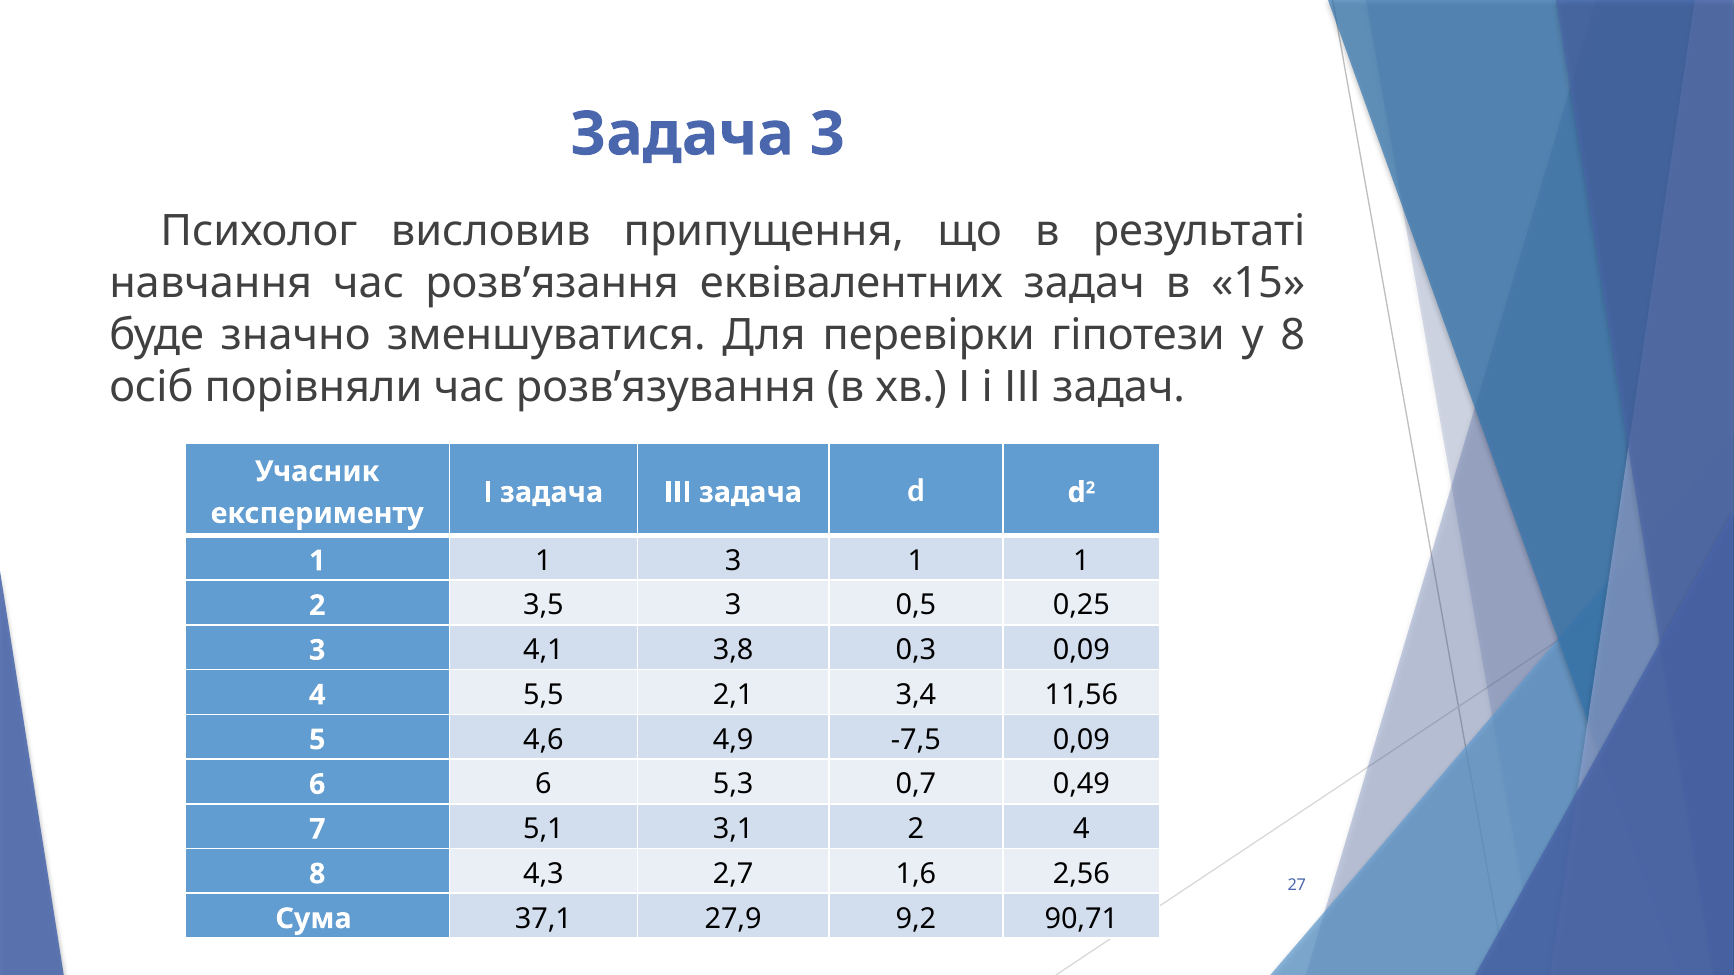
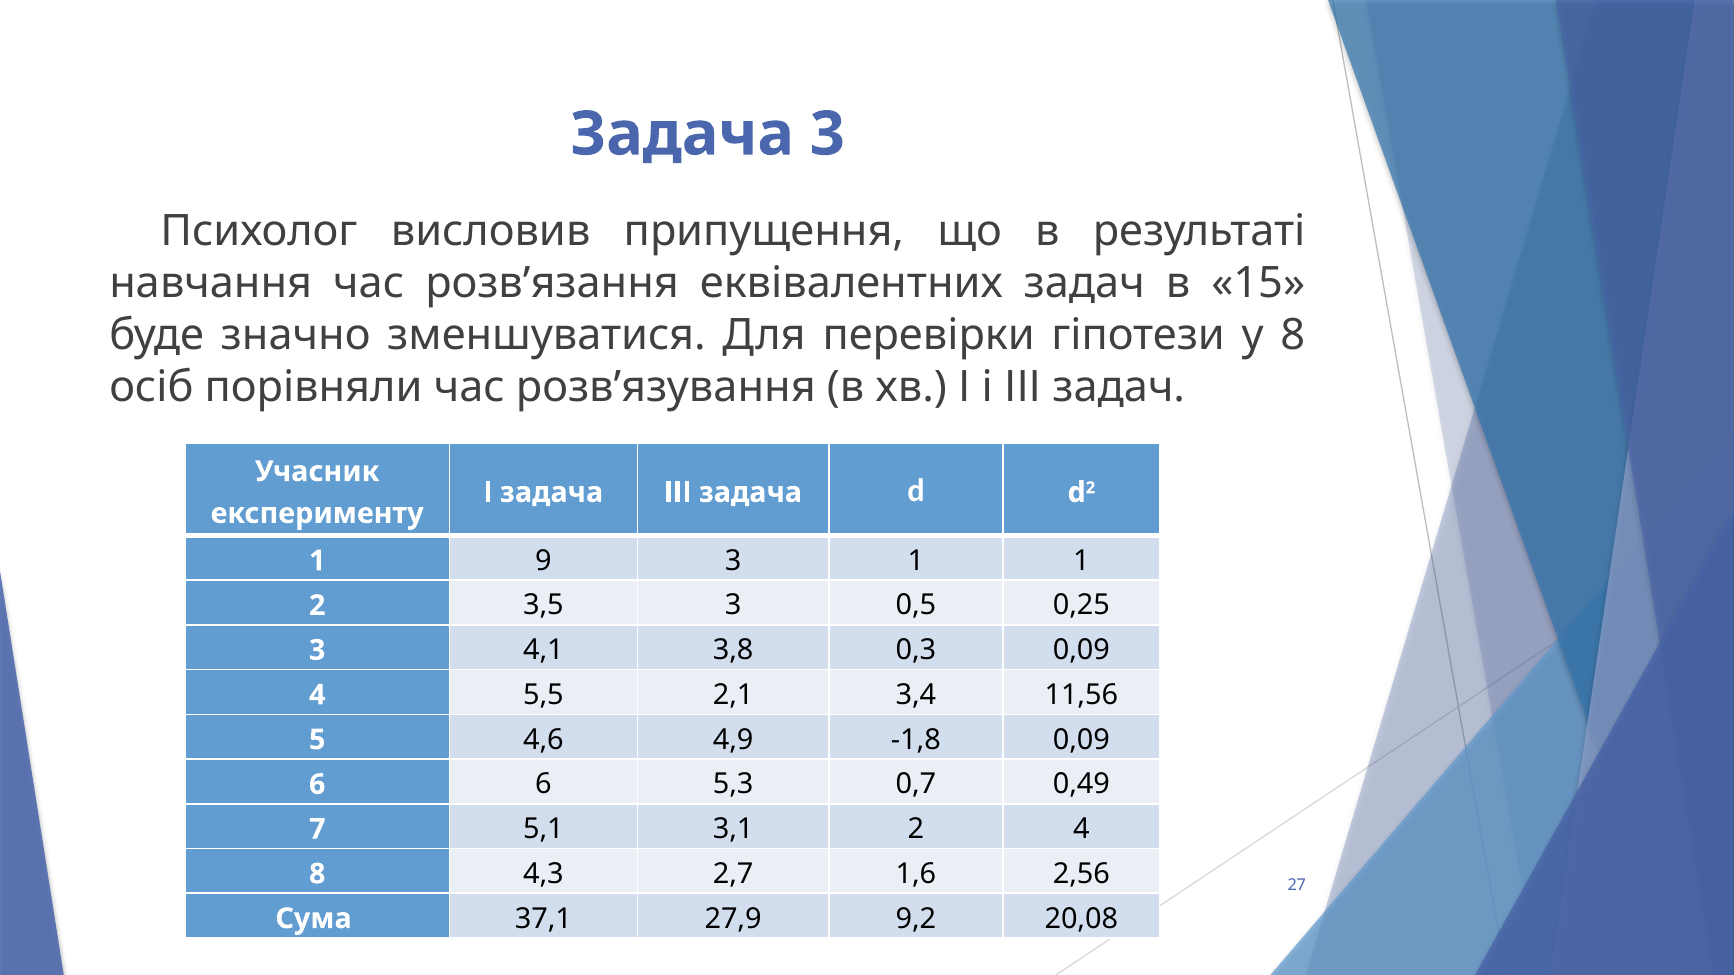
1 at (543, 561): 1 -> 9
-7,5: -7,5 -> -1,8
90,71: 90,71 -> 20,08
